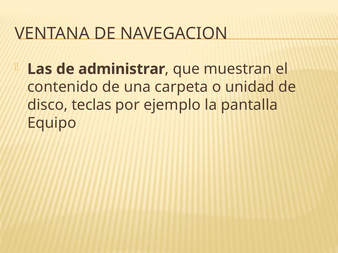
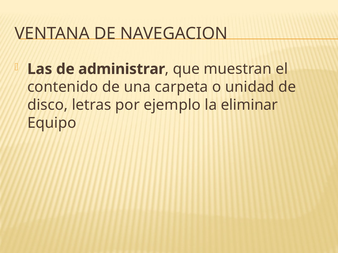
teclas: teclas -> letras
pantalla: pantalla -> eliminar
